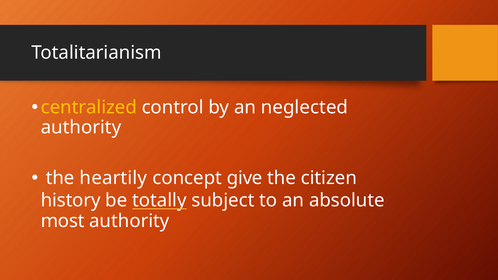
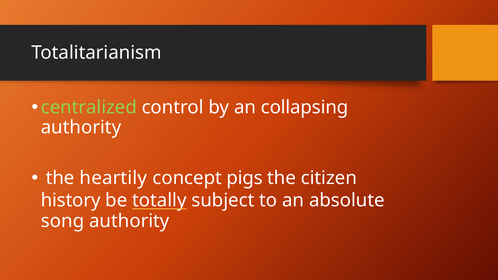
centralized colour: yellow -> light green
neglected: neglected -> collapsing
give: give -> pigs
most: most -> song
